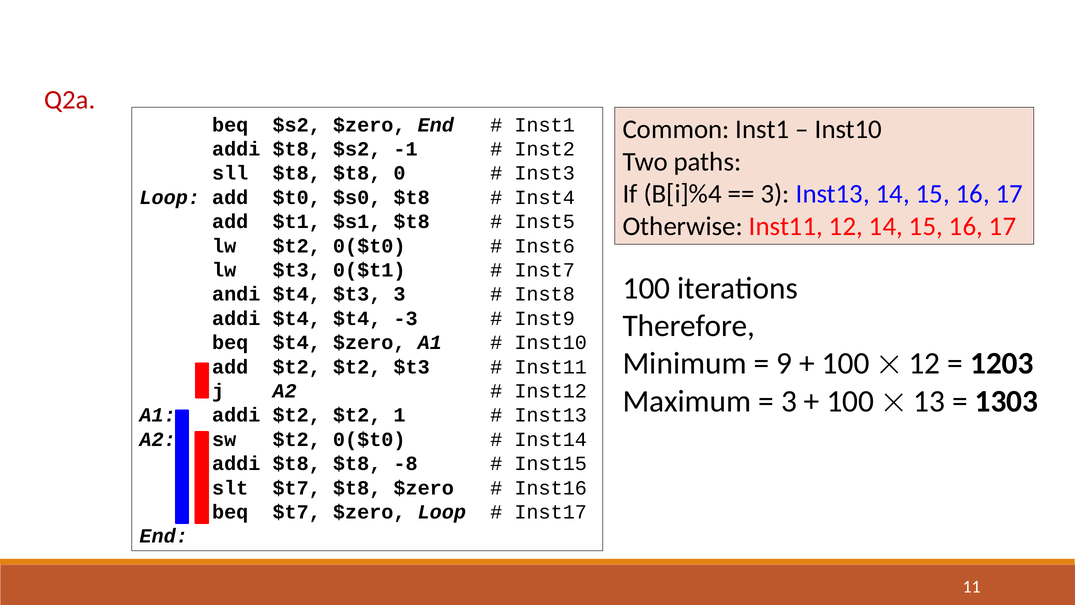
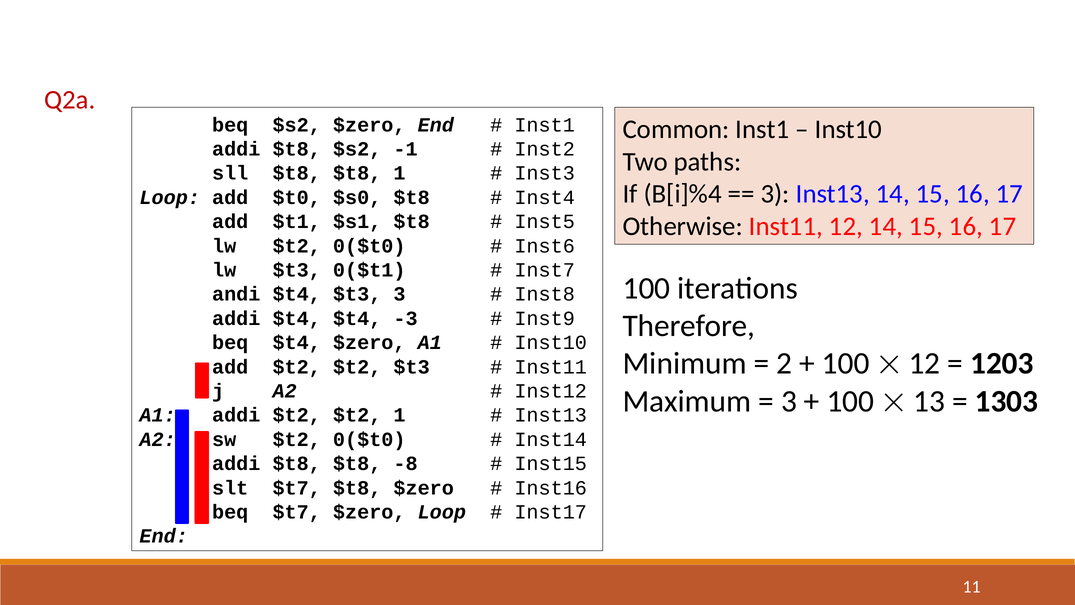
$t8 0: 0 -> 1
9: 9 -> 2
